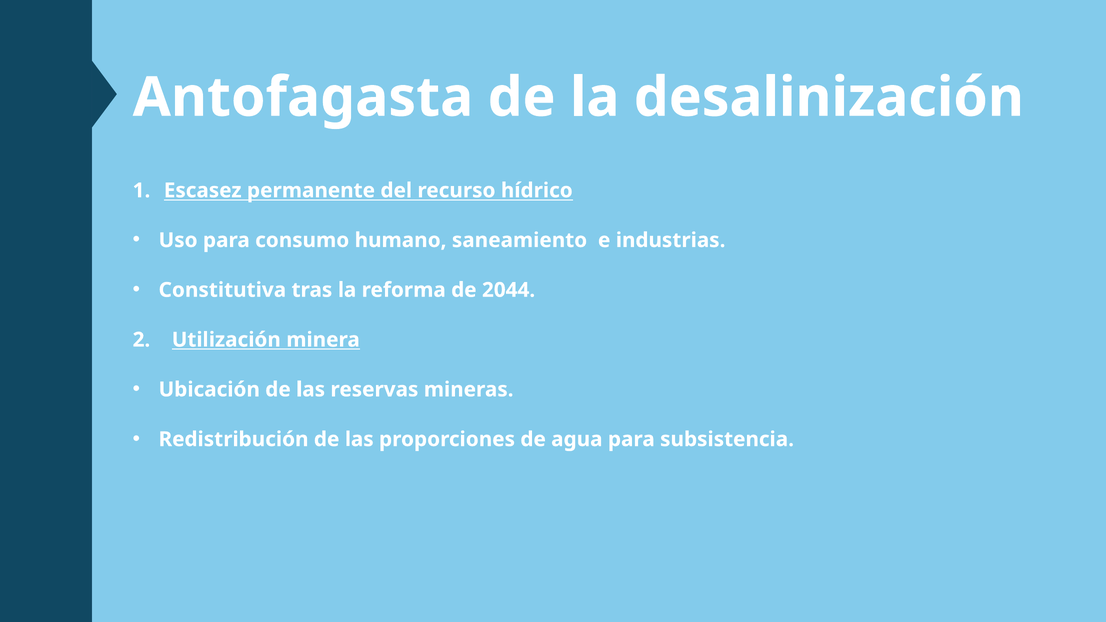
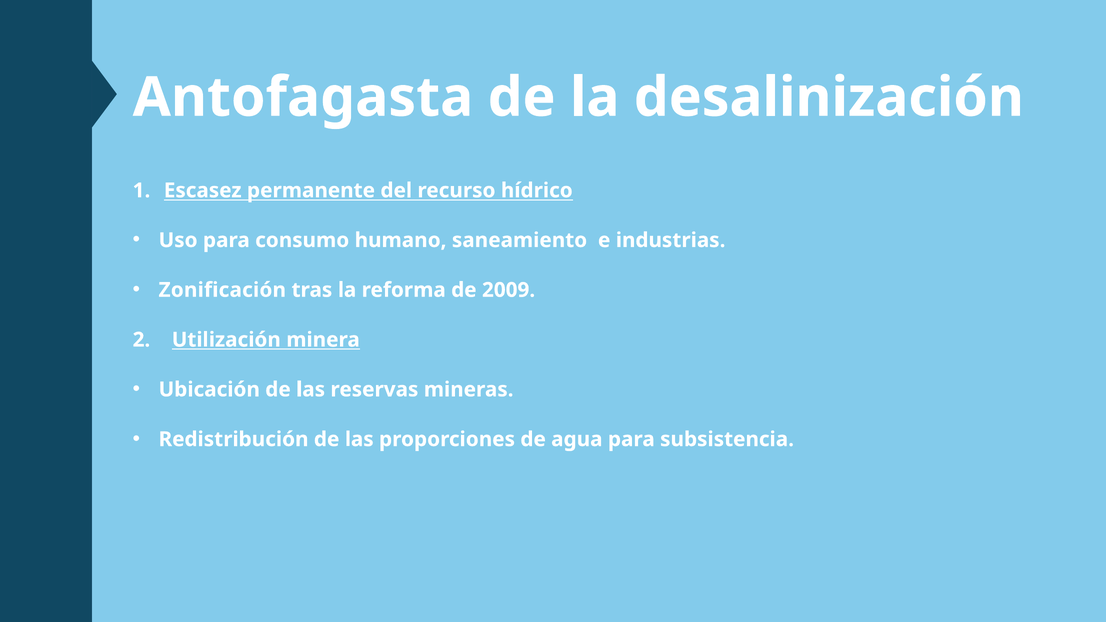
Constitutiva: Constitutiva -> Zonificación
2044: 2044 -> 2009
